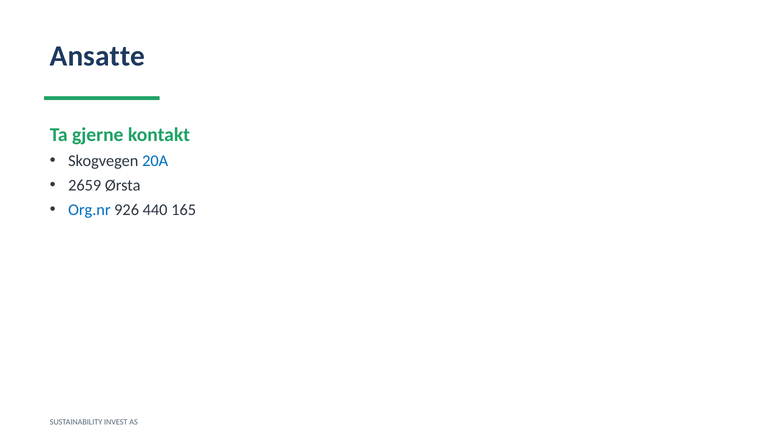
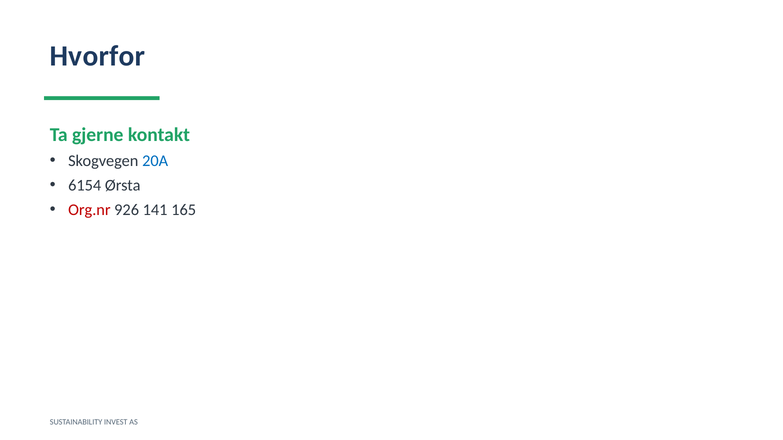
Ansatte: Ansatte -> Hvorfor
2659: 2659 -> 6154
Org.nr colour: blue -> red
440: 440 -> 141
